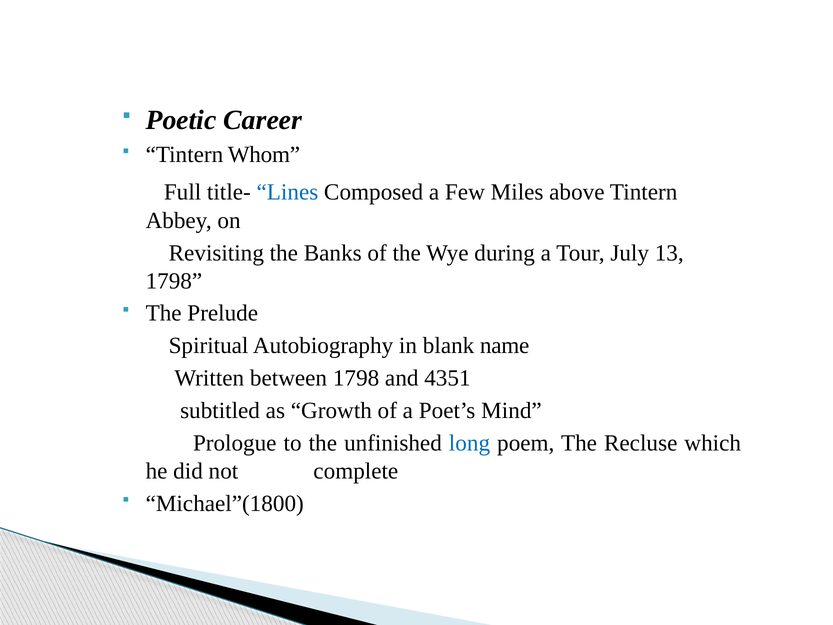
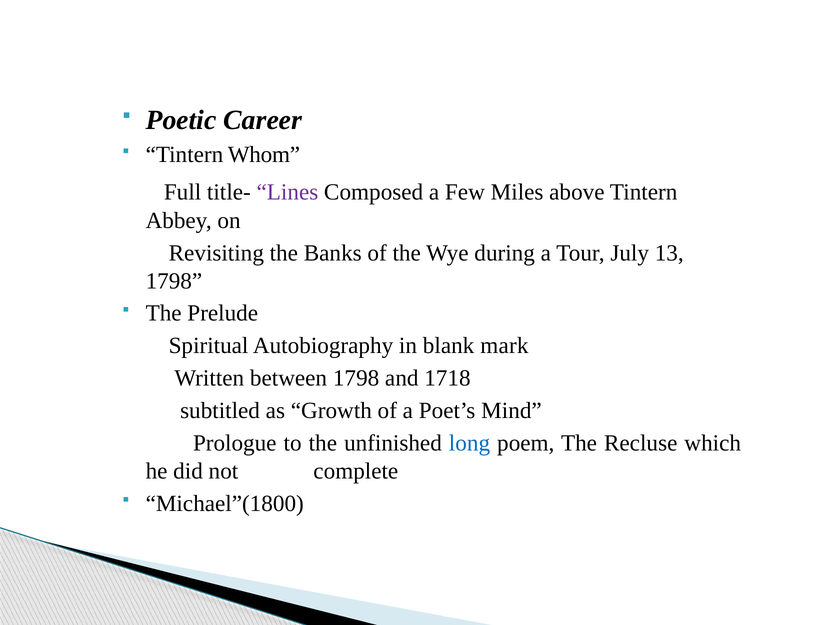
Lines colour: blue -> purple
name: name -> mark
4351: 4351 -> 1718
